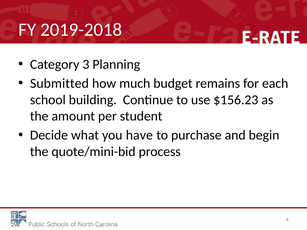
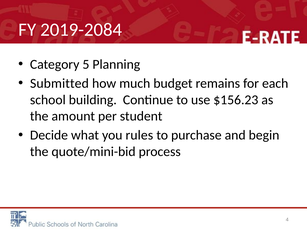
2019-2018: 2019-2018 -> 2019-2084
3: 3 -> 5
have: have -> rules
